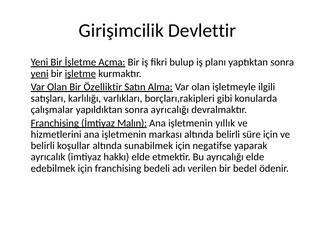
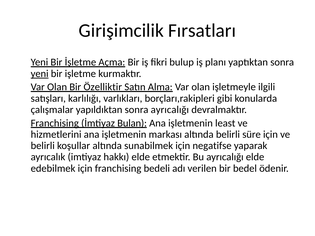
Devlettir: Devlettir -> Fırsatları
işletme underline: present -> none
Malın: Malın -> Bulan
yıllık: yıllık -> least
